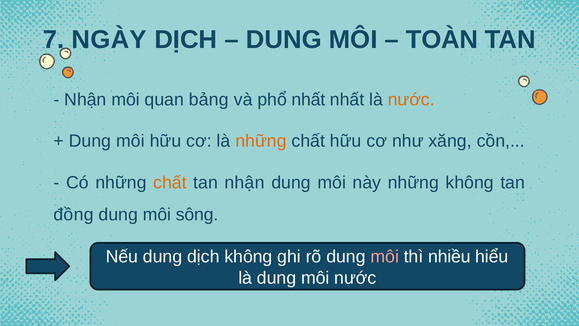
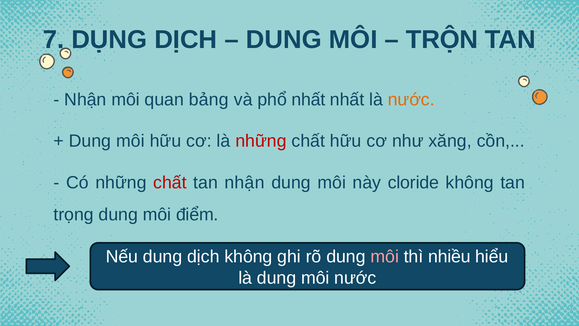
NGÀY: NGÀY -> DỤNG
TOÀN: TOÀN -> TRỘN
những at (261, 141) colour: orange -> red
chất at (170, 182) colour: orange -> red
này những: những -> cloride
đồng: đồng -> trọng
sông: sông -> điểm
